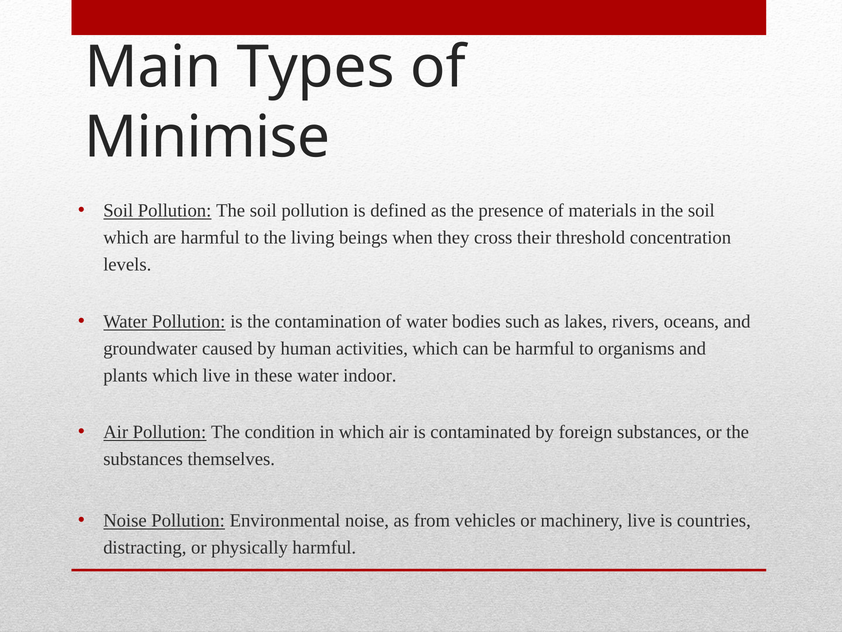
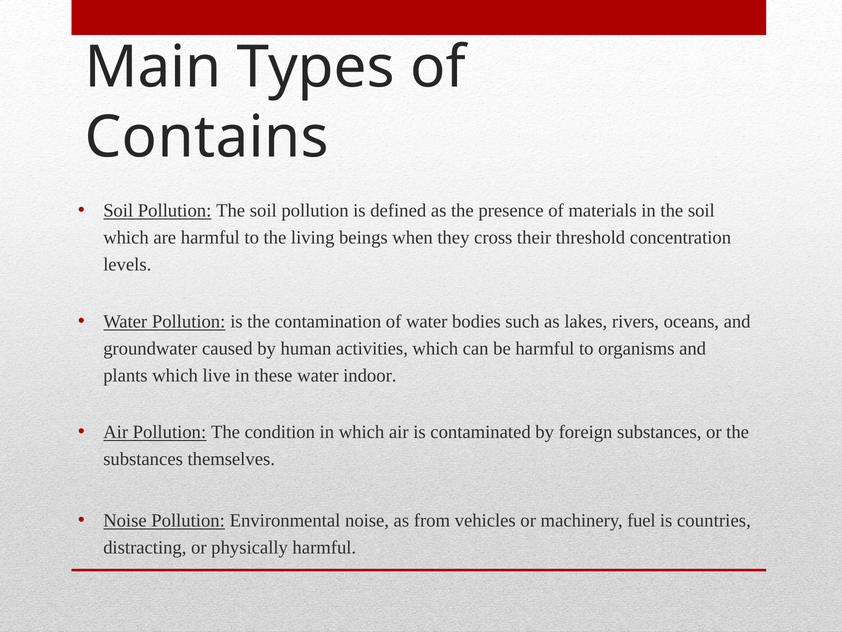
Minimise: Minimise -> Contains
machinery live: live -> fuel
